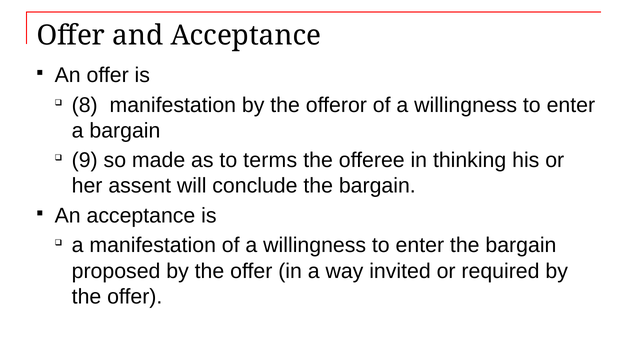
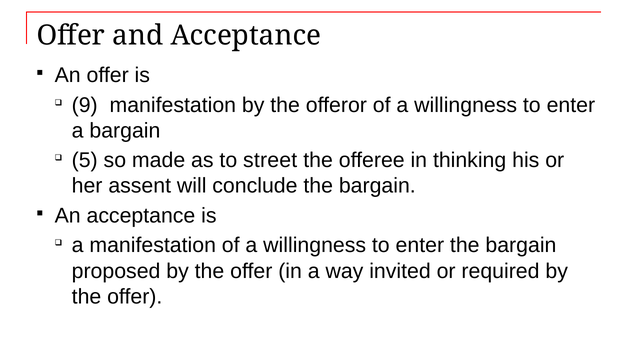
8: 8 -> 9
9: 9 -> 5
terms: terms -> street
